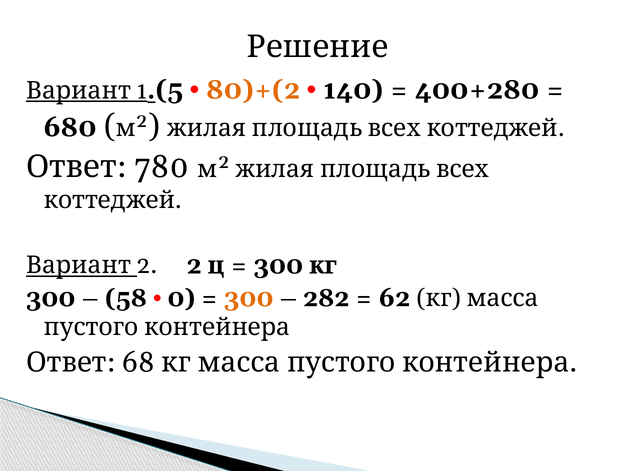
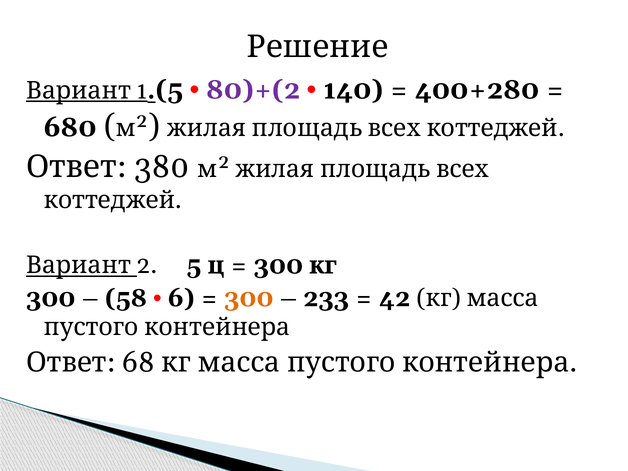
80)+(2 colour: orange -> purple
780: 780 -> 380
2: 2 -> 5
0: 0 -> 6
282: 282 -> 233
62: 62 -> 42
